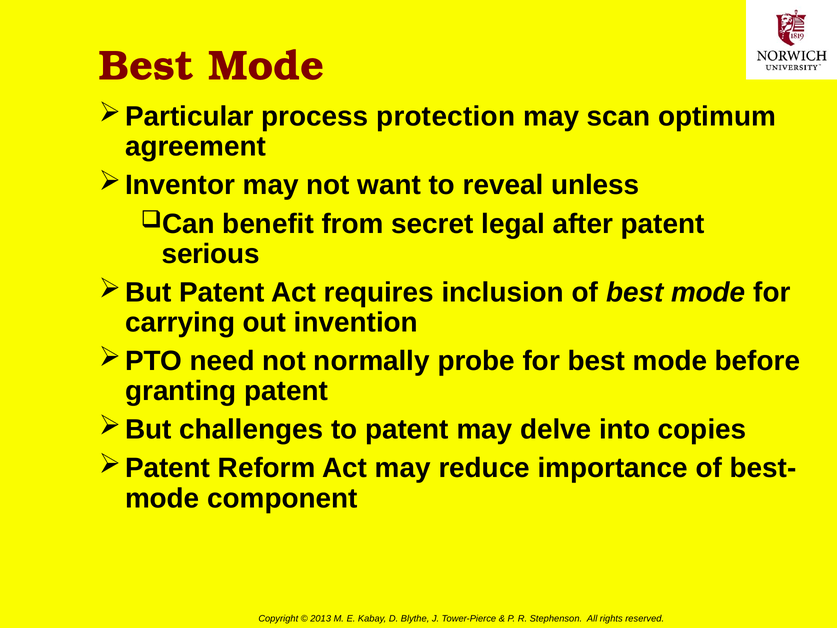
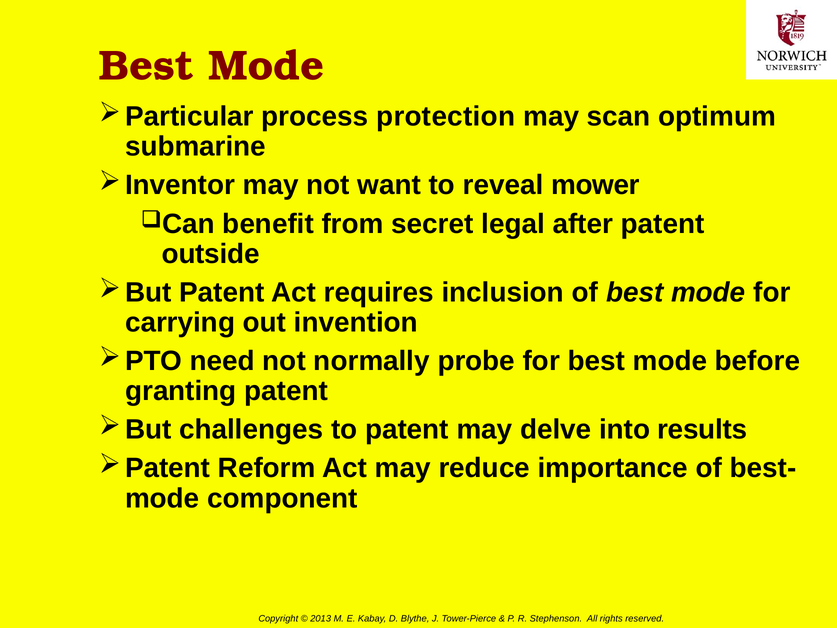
agreement: agreement -> submarine
unless: unless -> mower
serious: serious -> outside
copies: copies -> results
